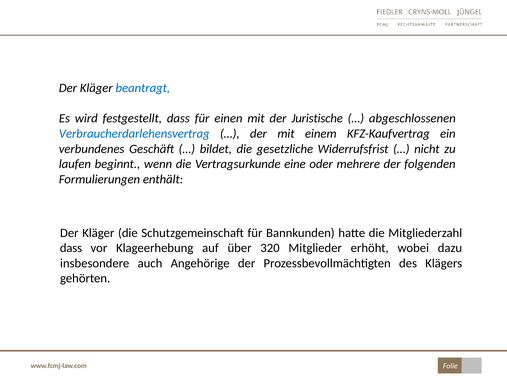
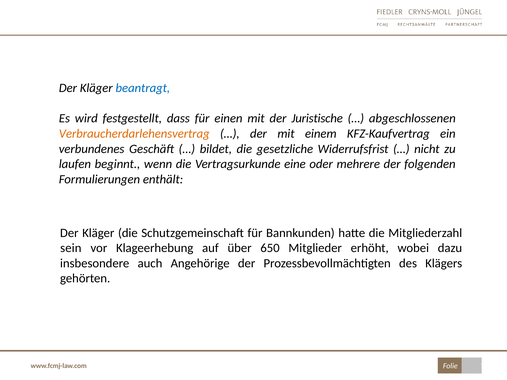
Verbraucherdarlehensvertrag colour: blue -> orange
dass at (71, 248): dass -> sein
320: 320 -> 650
